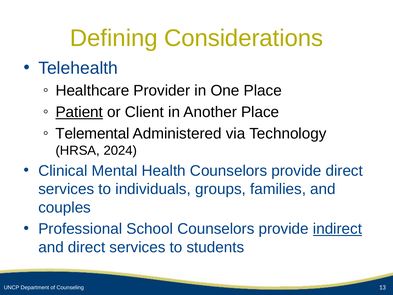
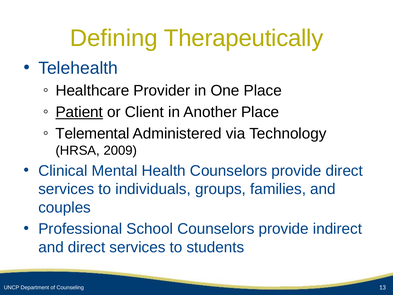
Considerations: Considerations -> Therapeutically
2024: 2024 -> 2009
indirect underline: present -> none
